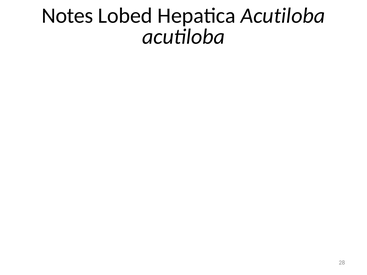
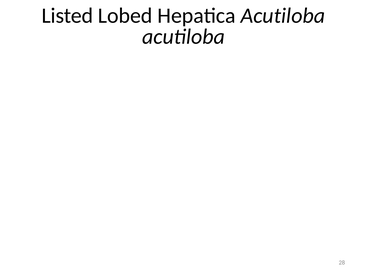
Notes: Notes -> Listed
